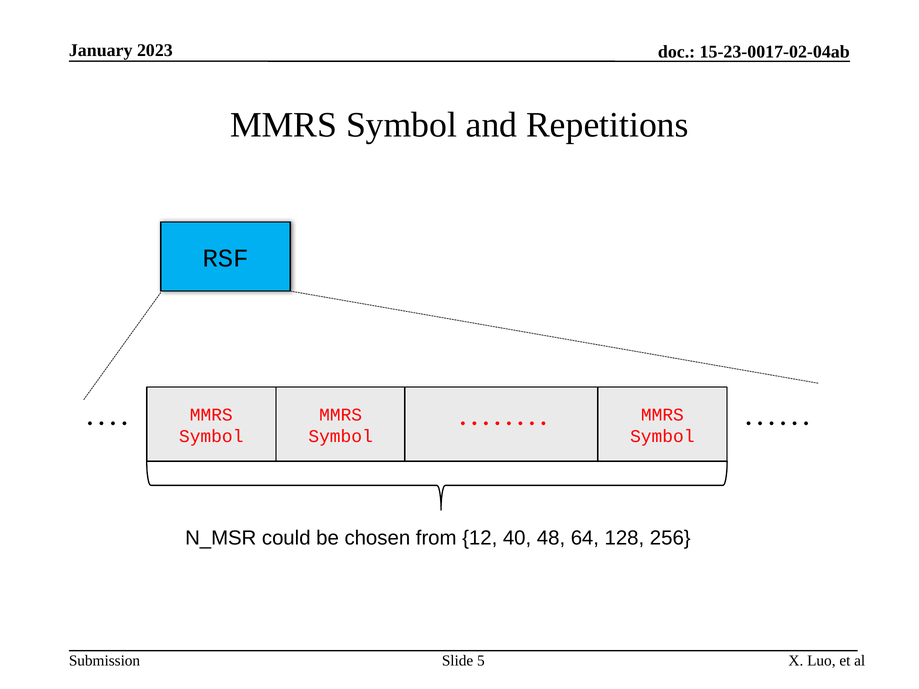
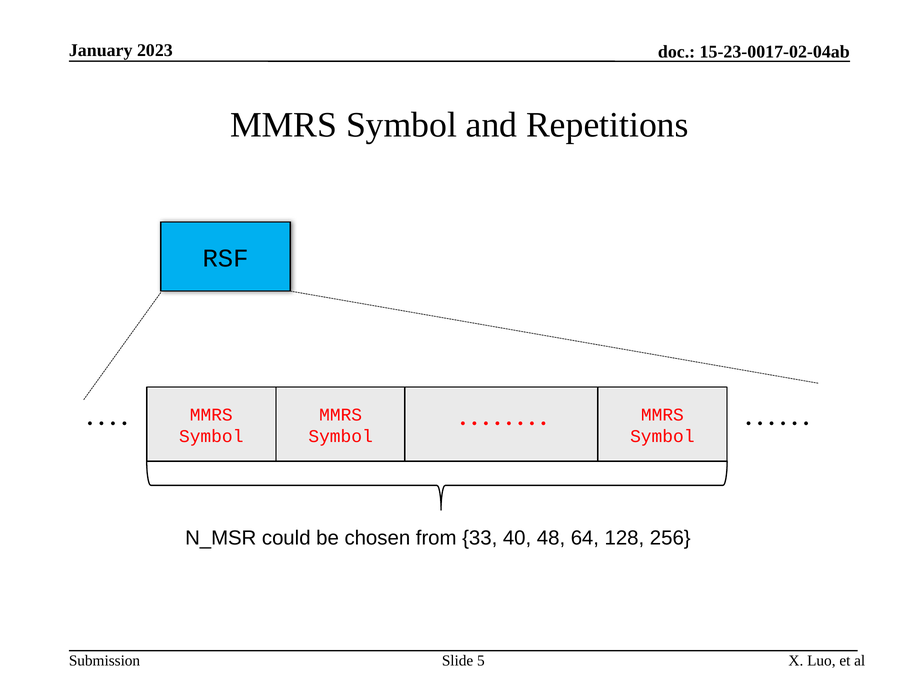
12: 12 -> 33
